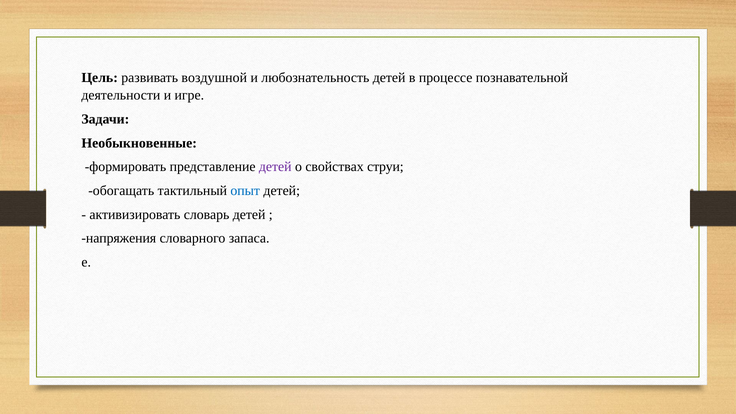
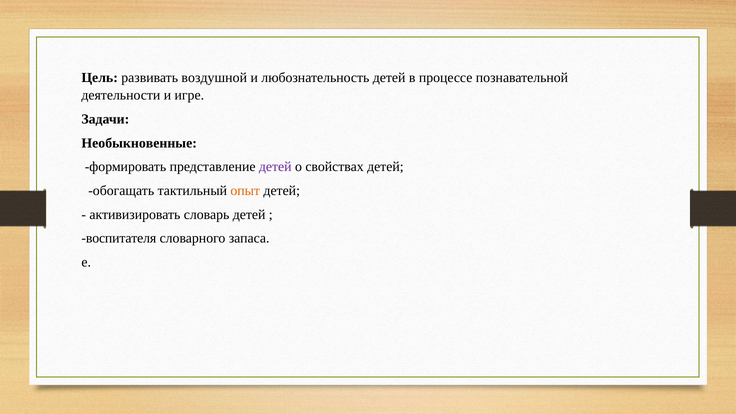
свойствах струи: струи -> детей
опыт colour: blue -> orange
напряжения: напряжения -> воспитателя
